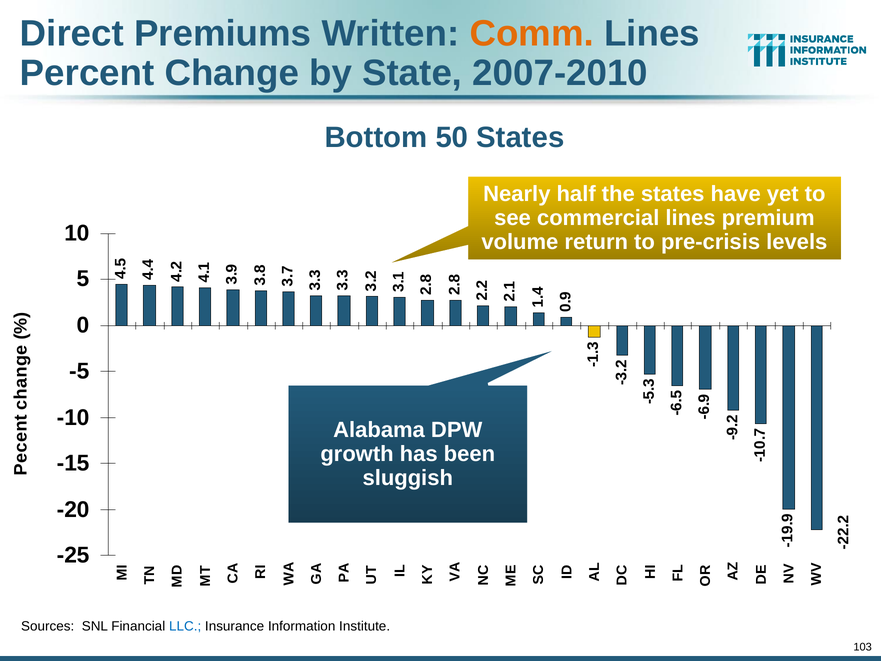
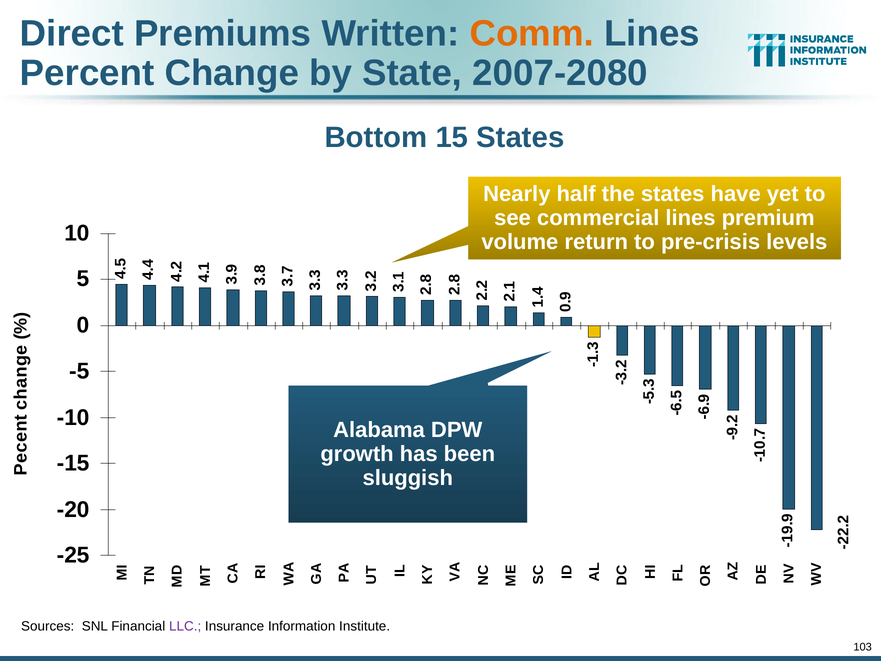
2007-2010: 2007-2010 -> 2007-2080
50: 50 -> 15
LLC colour: blue -> purple
